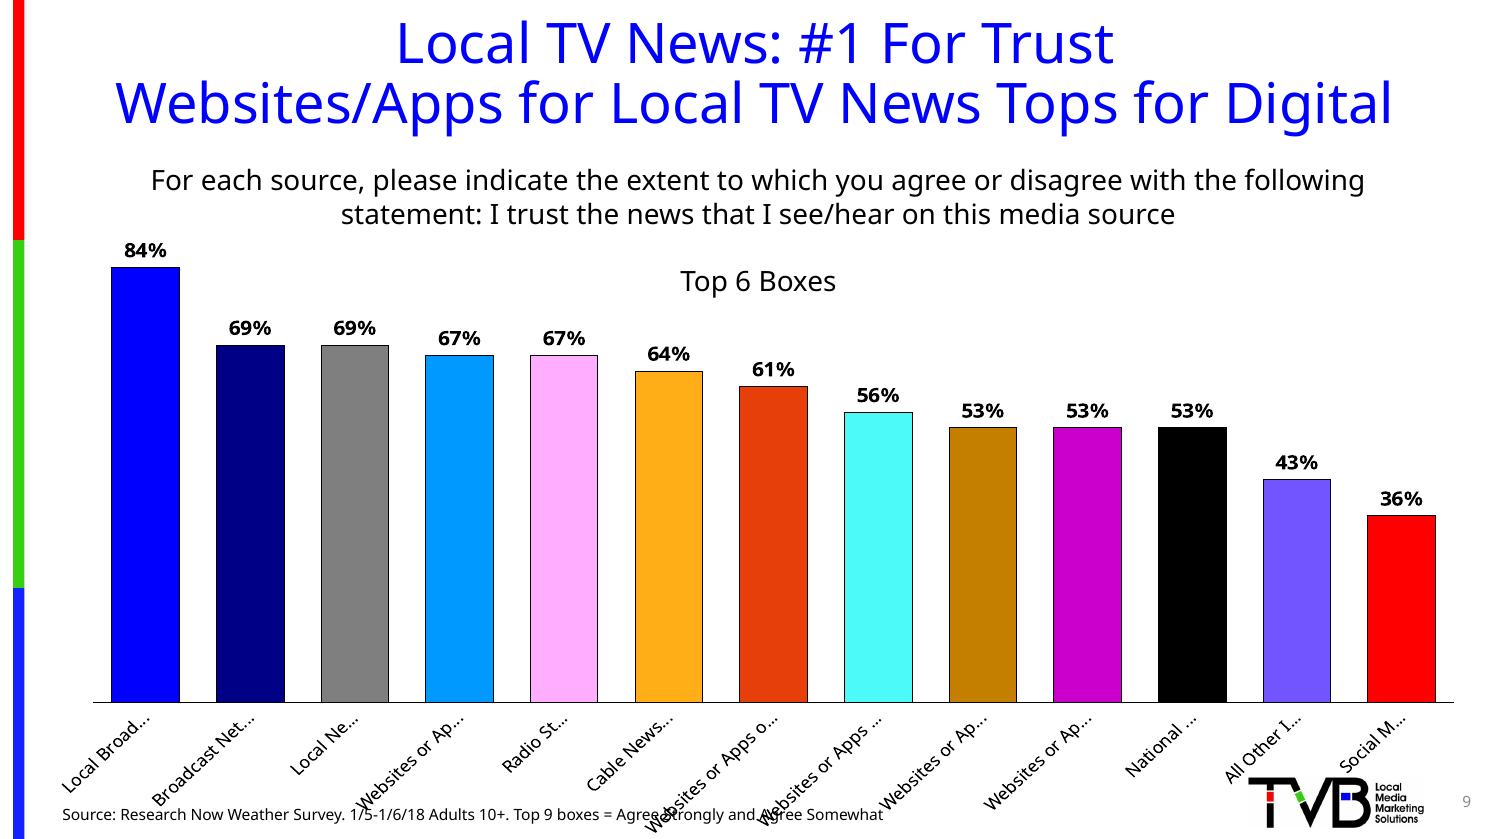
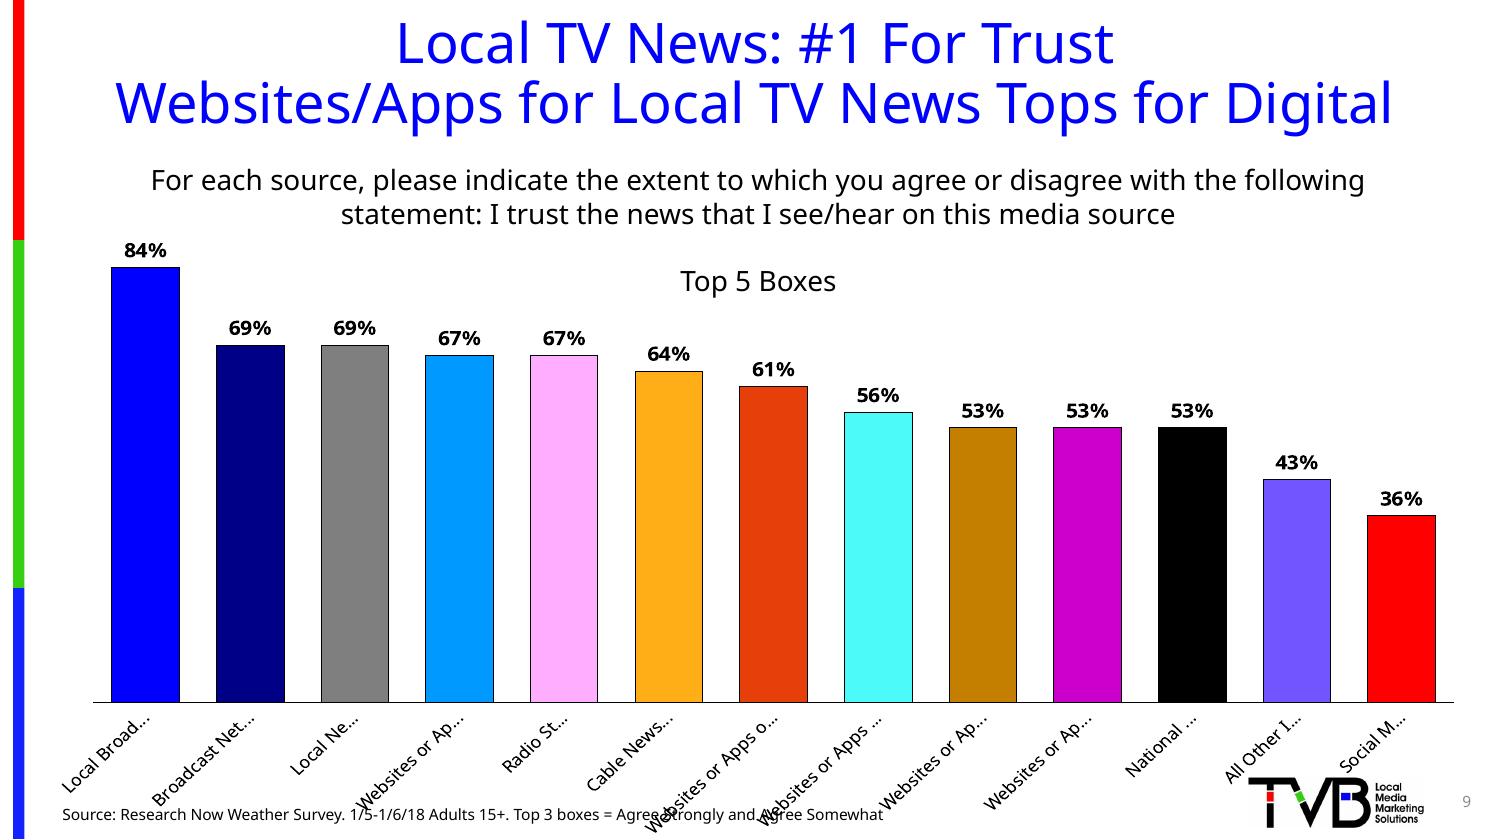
6: 6 -> 5
10+: 10+ -> 15+
Top 9: 9 -> 3
